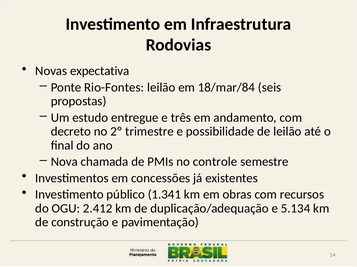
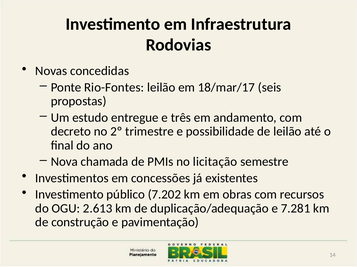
expectativa: expectativa -> concedidas
18/mar/84: 18/mar/84 -> 18/mar/17
controle: controle -> licitação
1.341: 1.341 -> 7.202
2.412: 2.412 -> 2.613
5.134: 5.134 -> 7.281
